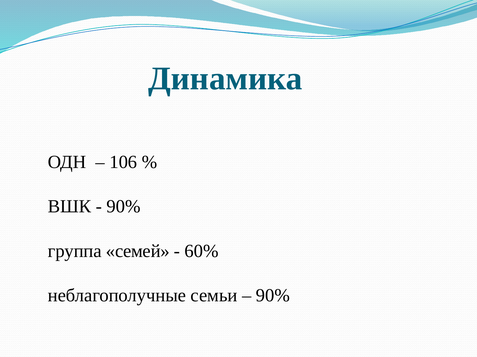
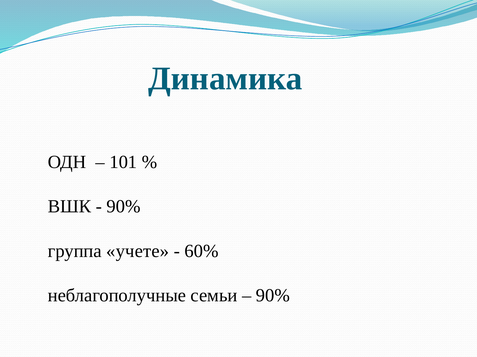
106: 106 -> 101
семей: семей -> учете
